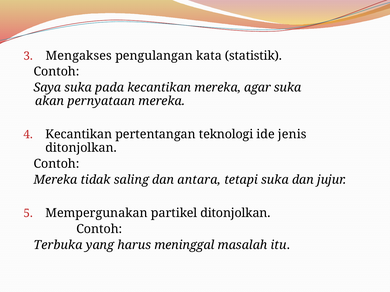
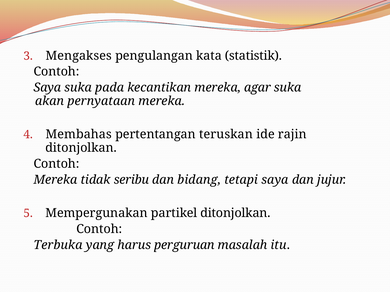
Kecantikan at (79, 135): Kecantikan -> Membahas
teknologi: teknologi -> teruskan
jenis: jenis -> rajin
saling: saling -> seribu
antara: antara -> bidang
tetapi suka: suka -> saya
meninggal: meninggal -> perguruan
